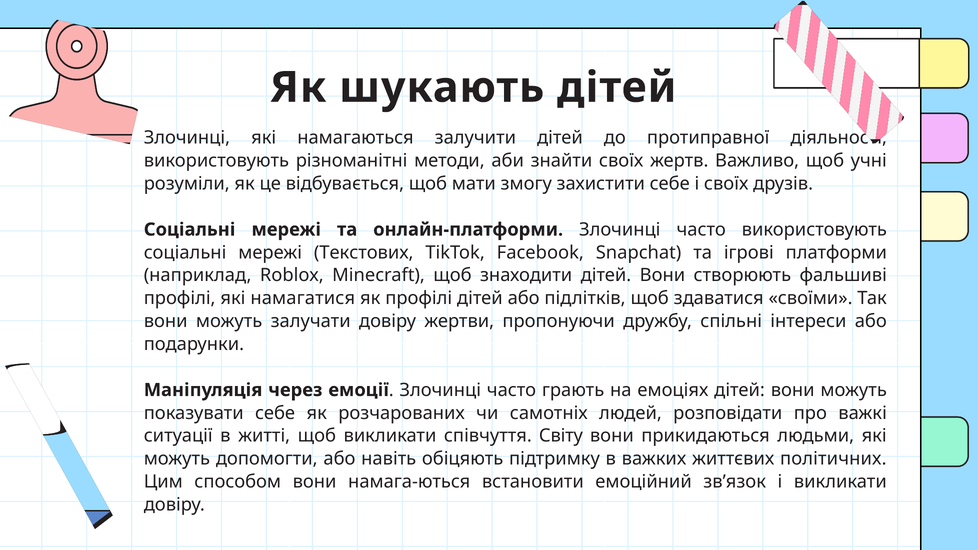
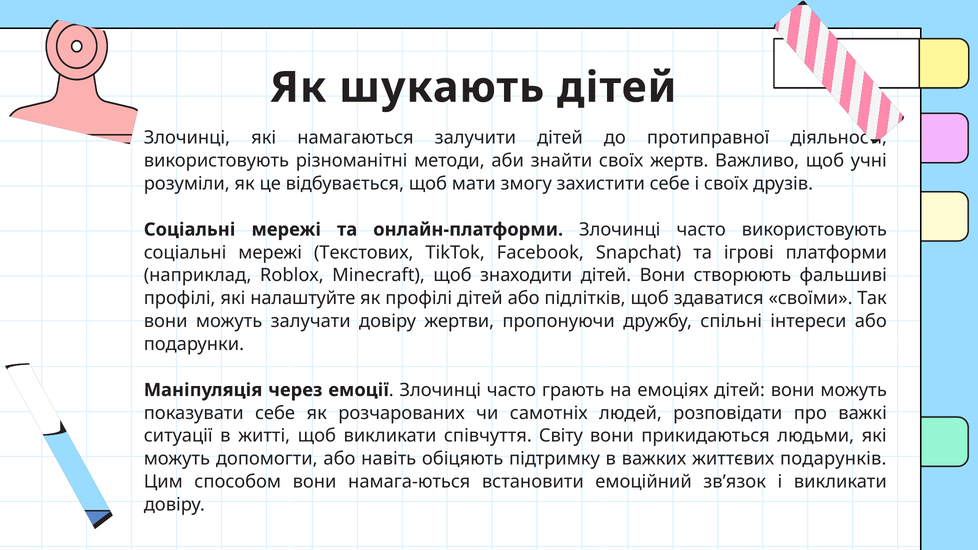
намагатися: намагатися -> налаштуйте
політичних: політичних -> подарунків
